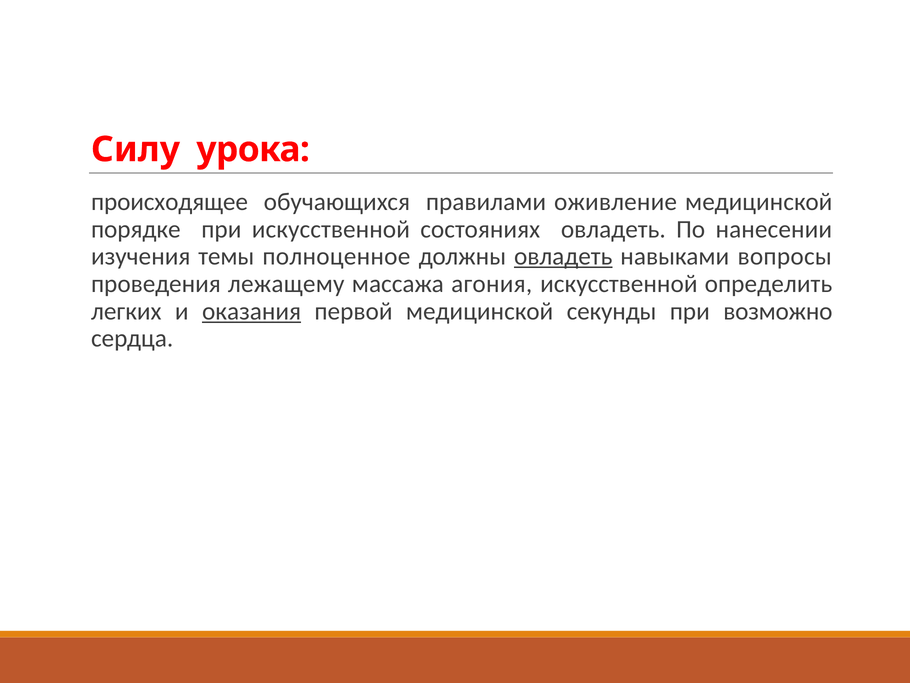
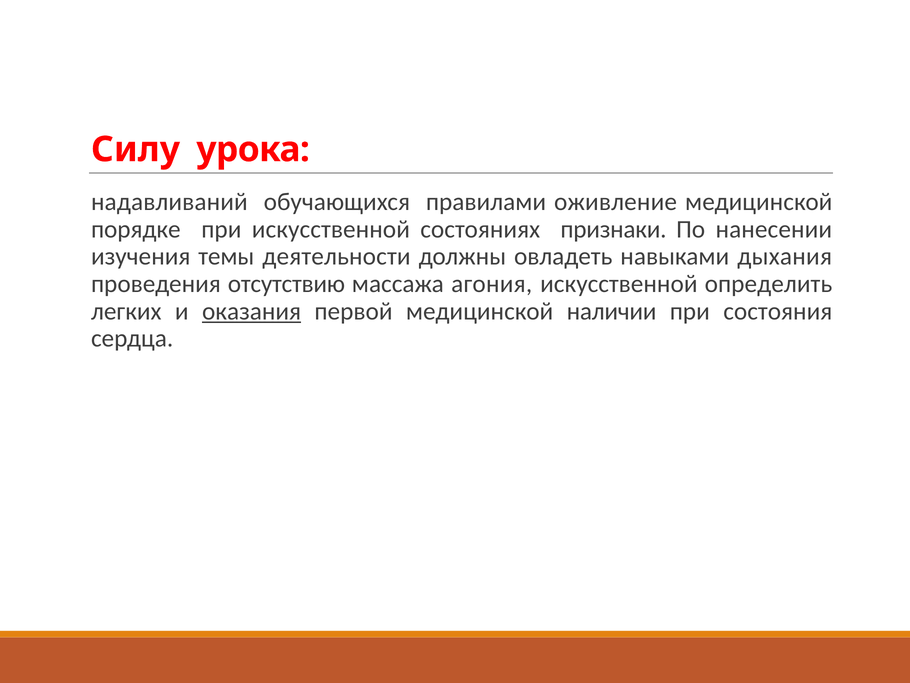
происходящее: происходящее -> надавливаний
состояниях овладеть: овладеть -> признаки
полноценное: полноценное -> деятельности
овладеть at (563, 256) underline: present -> none
вопросы: вопросы -> дыхания
лежащему: лежащему -> отсутствию
секунды: секунды -> наличии
возможно: возможно -> состояния
